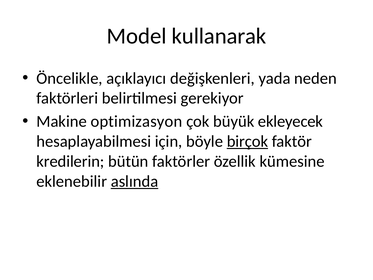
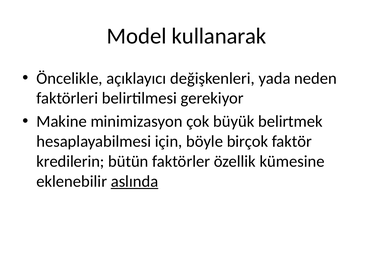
optimizasyon: optimizasyon -> minimizasyon
ekleyecek: ekleyecek -> belirtmek
birçok underline: present -> none
